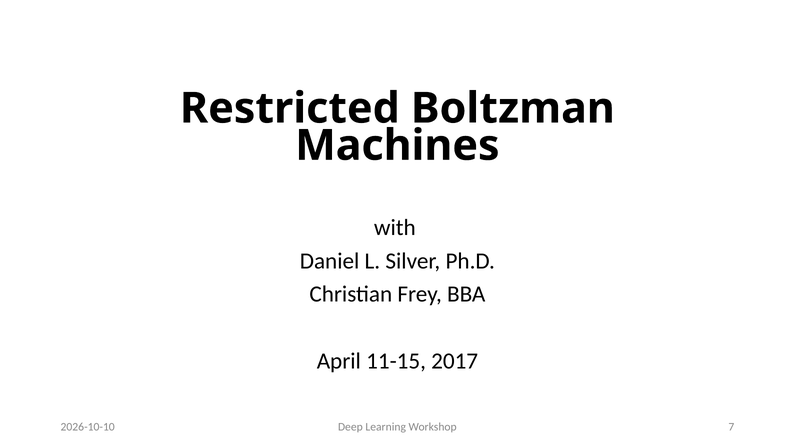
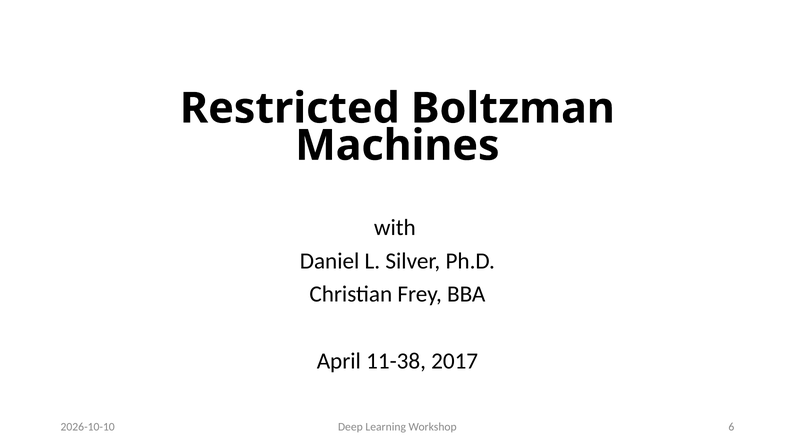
11-15: 11-15 -> 11-38
7: 7 -> 6
